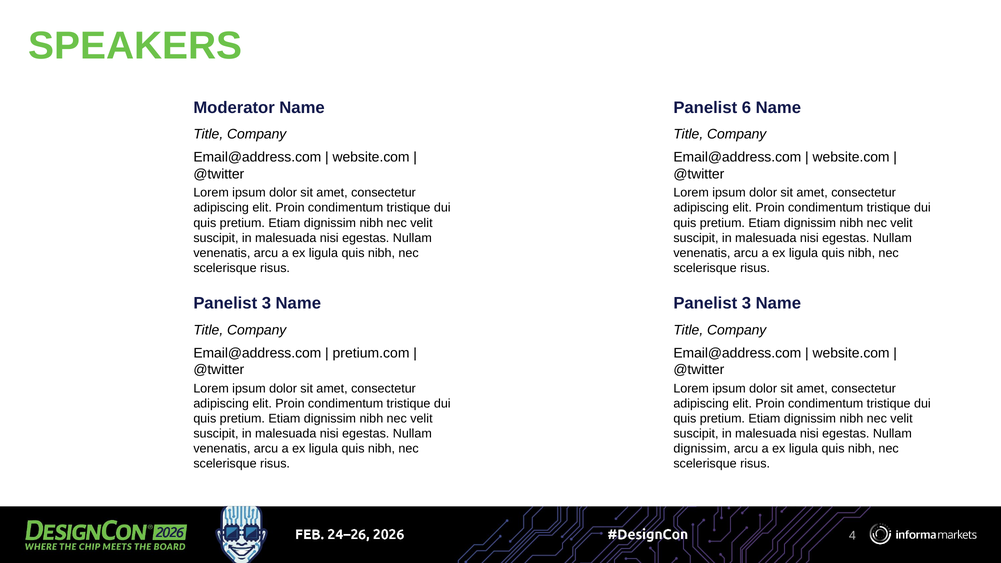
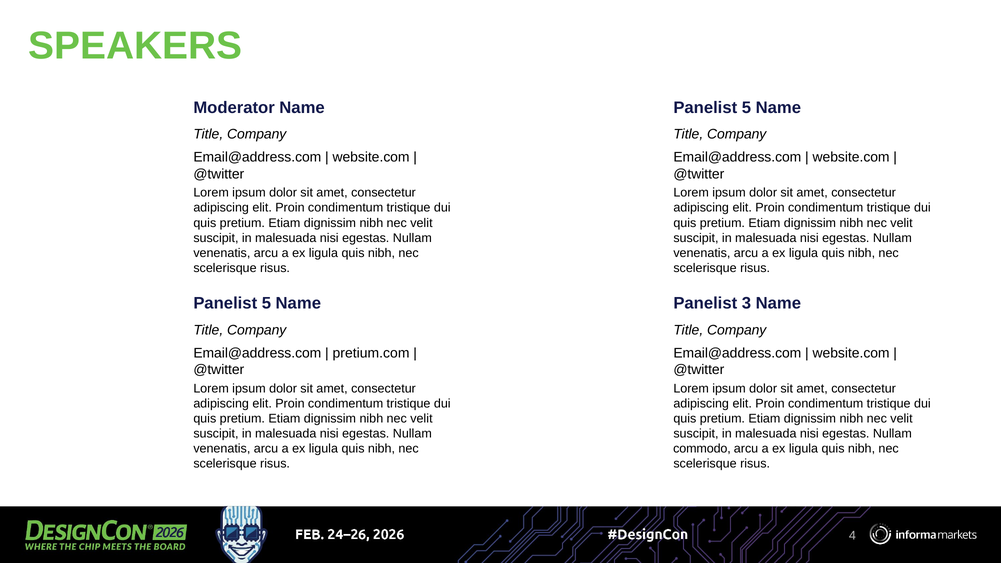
6 at (746, 108): 6 -> 5
3 at (266, 303): 3 -> 5
dignissim at (702, 449): dignissim -> commodo
